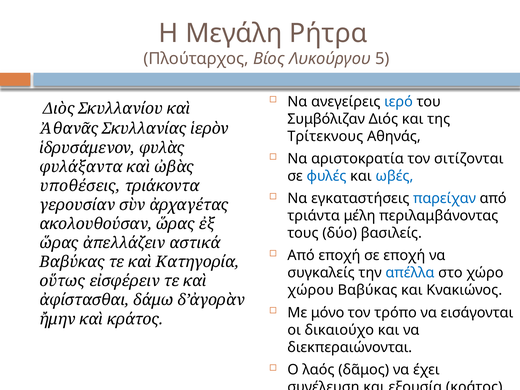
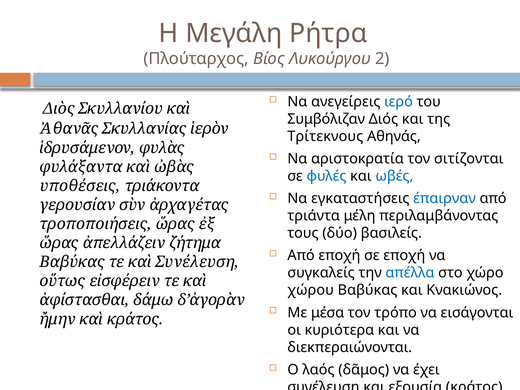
5: 5 -> 2
παρείχαν: παρείχαν -> έπαιρναν
ακολουθούσαν: ακολουθούσαν -> τροποποιήσεις
αστικά: αστικά -> ζήτημα
καὶ Κατηγορία: Κατηγορία -> Συνέλευση
μόνο: μόνο -> μέσα
δικαιούχο: δικαιούχο -> κυριότερα
